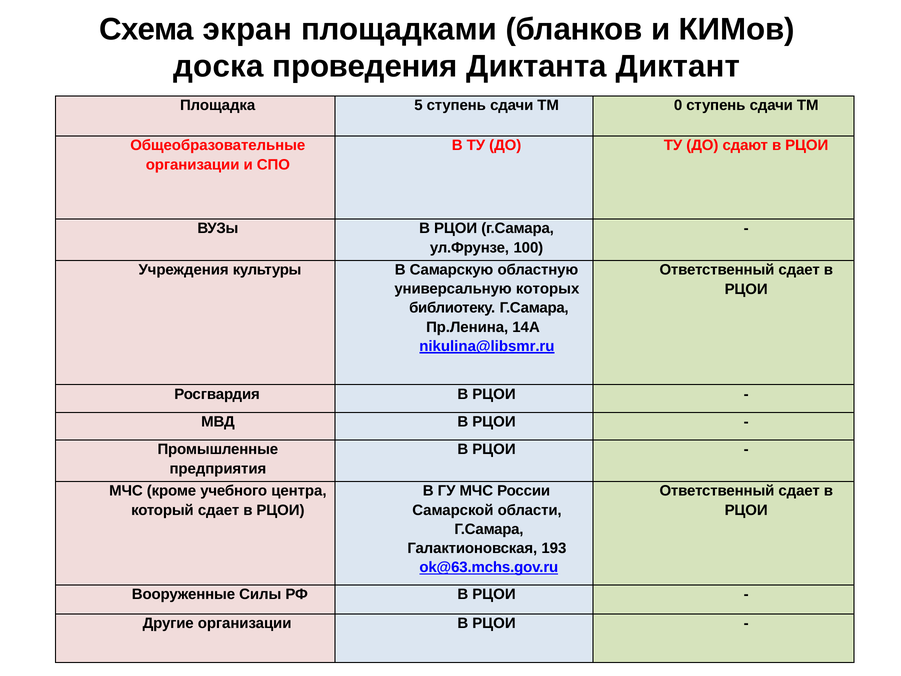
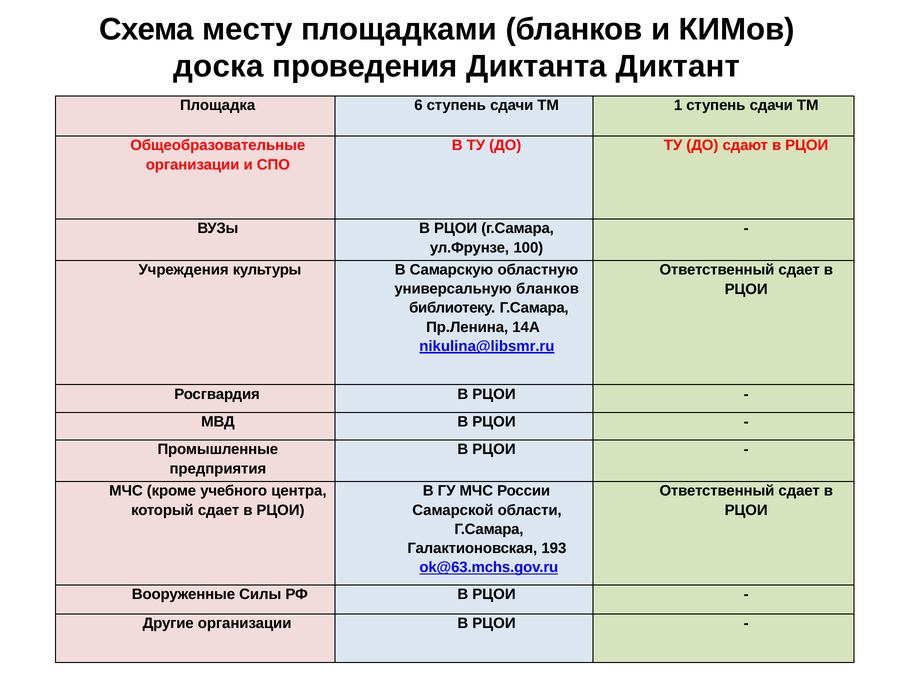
экран: экран -> месту
5: 5 -> 6
0: 0 -> 1
универсальную которых: которых -> бланков
